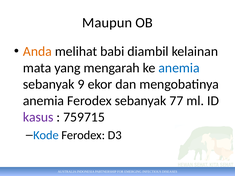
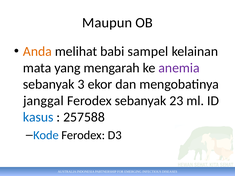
diambil: diambil -> sampel
anemia at (179, 68) colour: blue -> purple
9: 9 -> 3
anemia at (43, 101): anemia -> janggal
77: 77 -> 23
kasus colour: purple -> blue
759715: 759715 -> 257588
